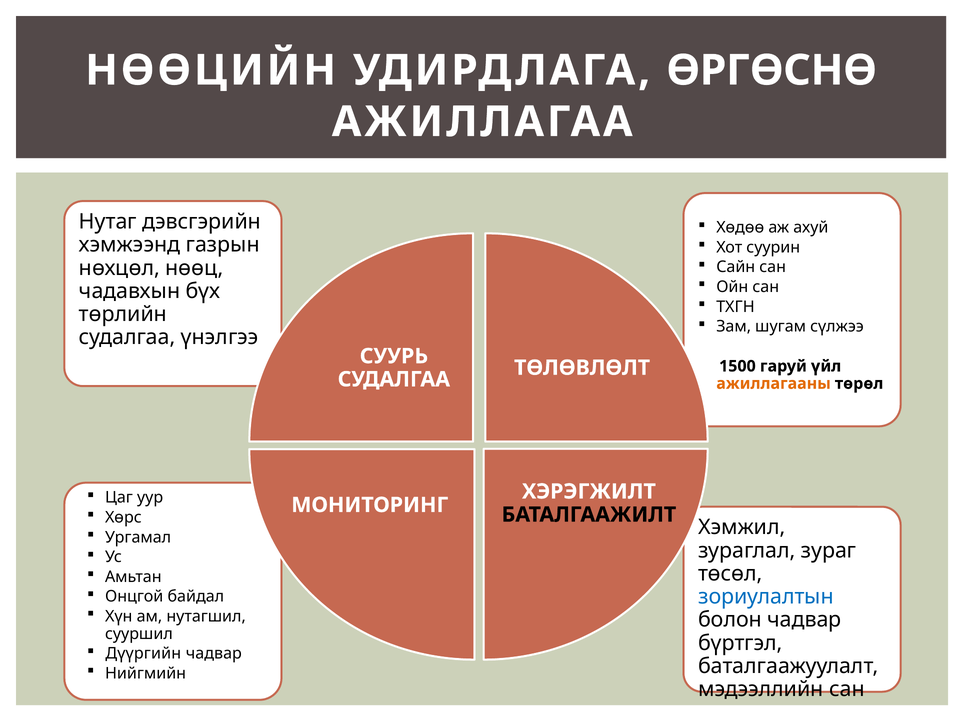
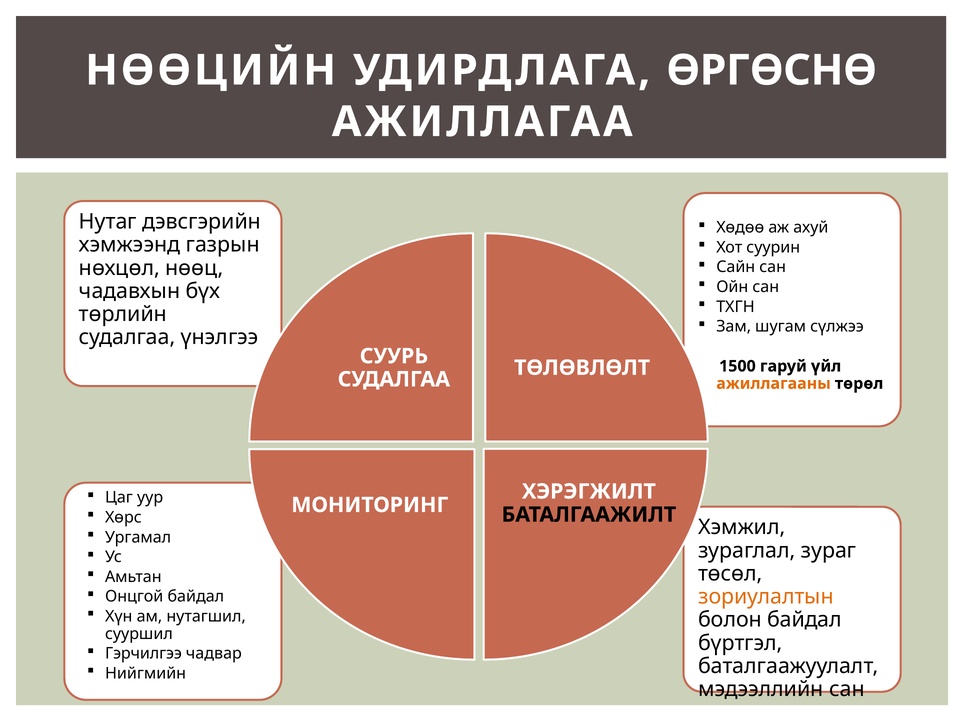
зориулалтын colour: blue -> orange
чадвар at (804, 620): чадвар -> байдал
Дүүргийн: Дүүргийн -> Гэрчилгээ
